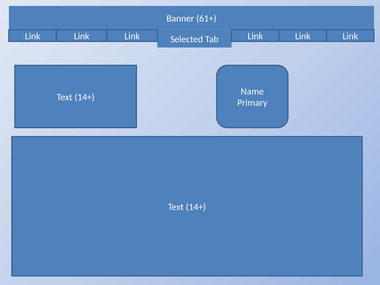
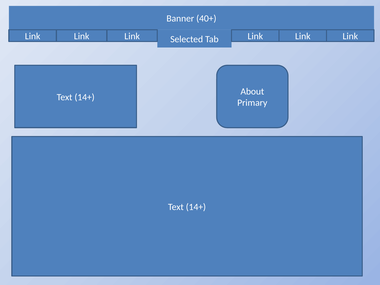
61+: 61+ -> 40+
Name: Name -> About
